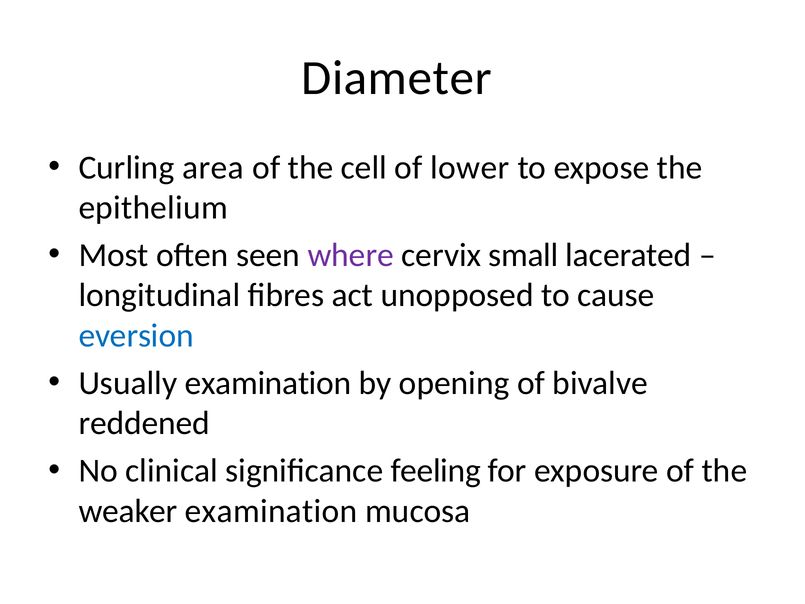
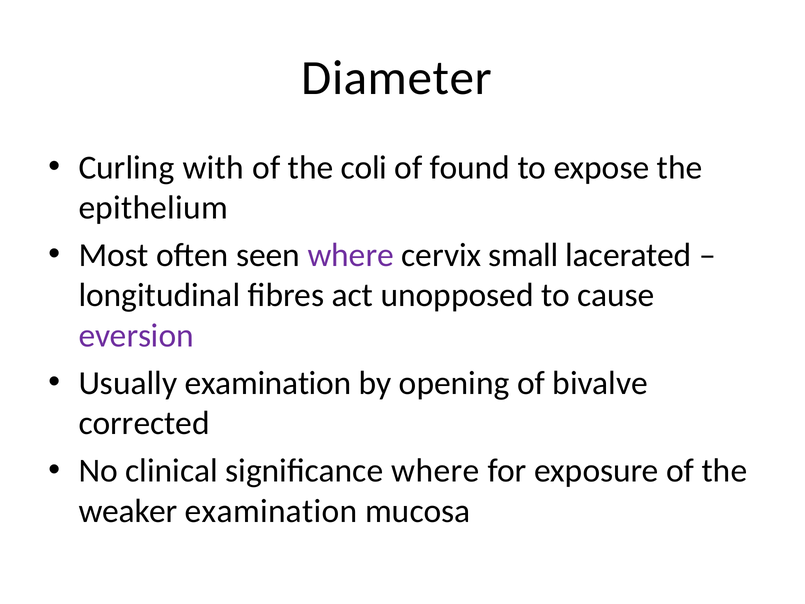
area: area -> with
cell: cell -> coli
lower: lower -> found
eversion colour: blue -> purple
reddened: reddened -> corrected
significance feeling: feeling -> where
